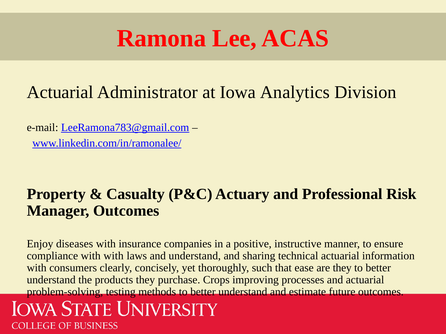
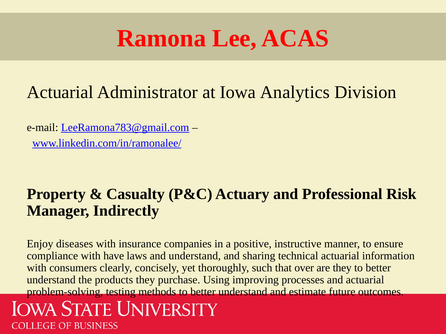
Manager Outcomes: Outcomes -> Indirectly
with with: with -> have
ease: ease -> over
Crops: Crops -> Using
